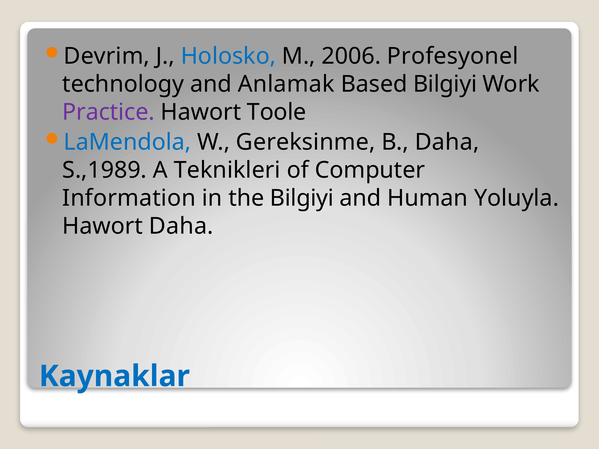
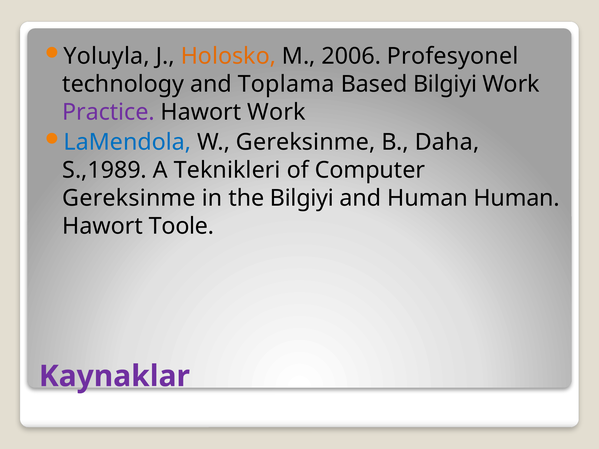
Devrim: Devrim -> Yoluyla
Holosko colour: blue -> orange
Anlamak: Anlamak -> Toplama
Hawort Toole: Toole -> Work
Information at (129, 198): Information -> Gereksinme
Human Yoluyla: Yoluyla -> Human
Hawort Daha: Daha -> Toole
Kaynaklar colour: blue -> purple
